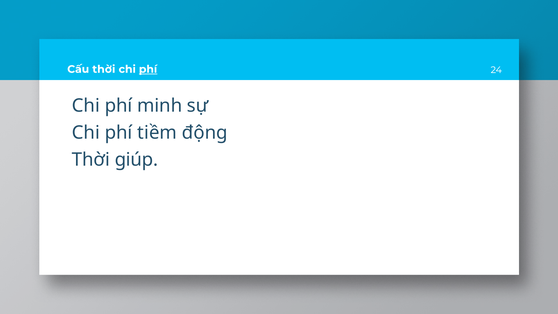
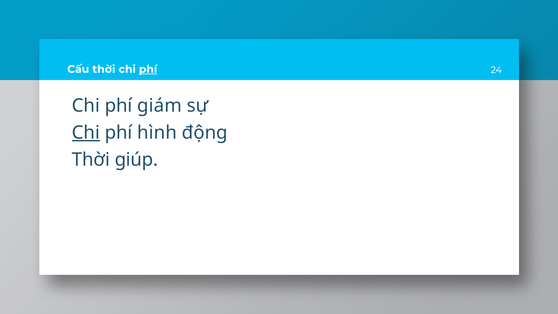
minh: minh -> giám
Chi at (86, 133) underline: none -> present
tiềm: tiềm -> hình
